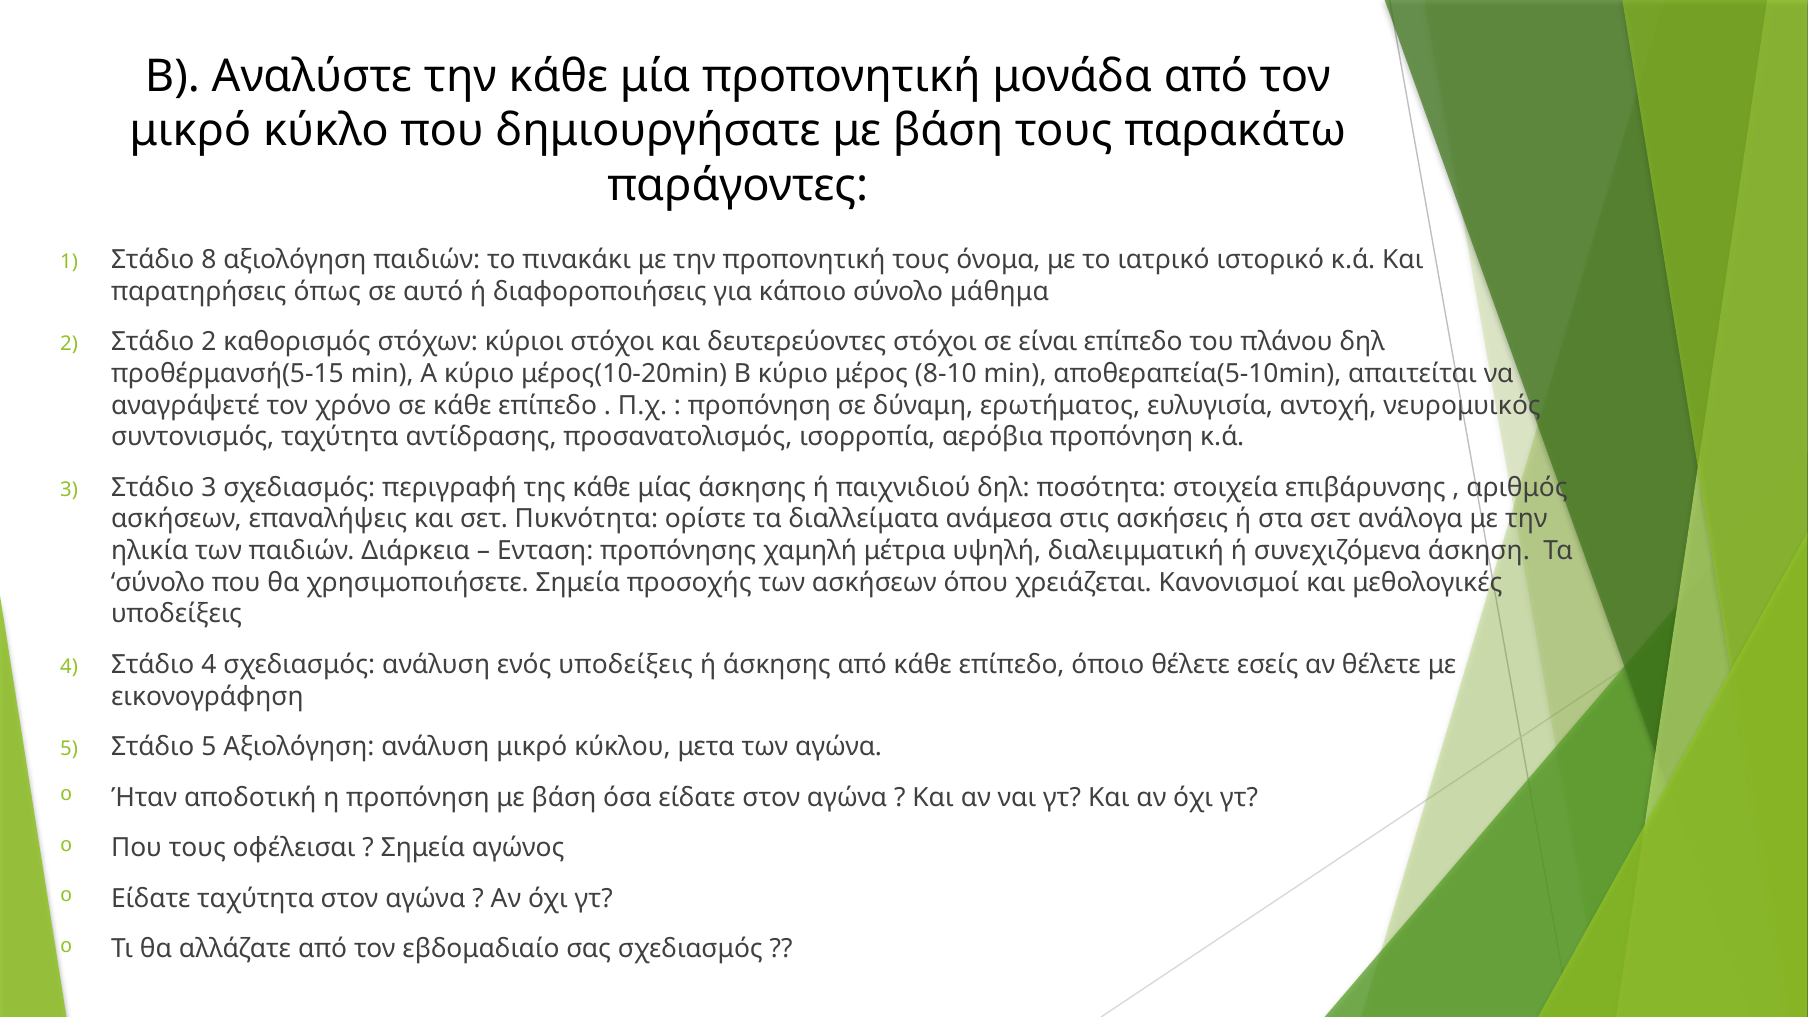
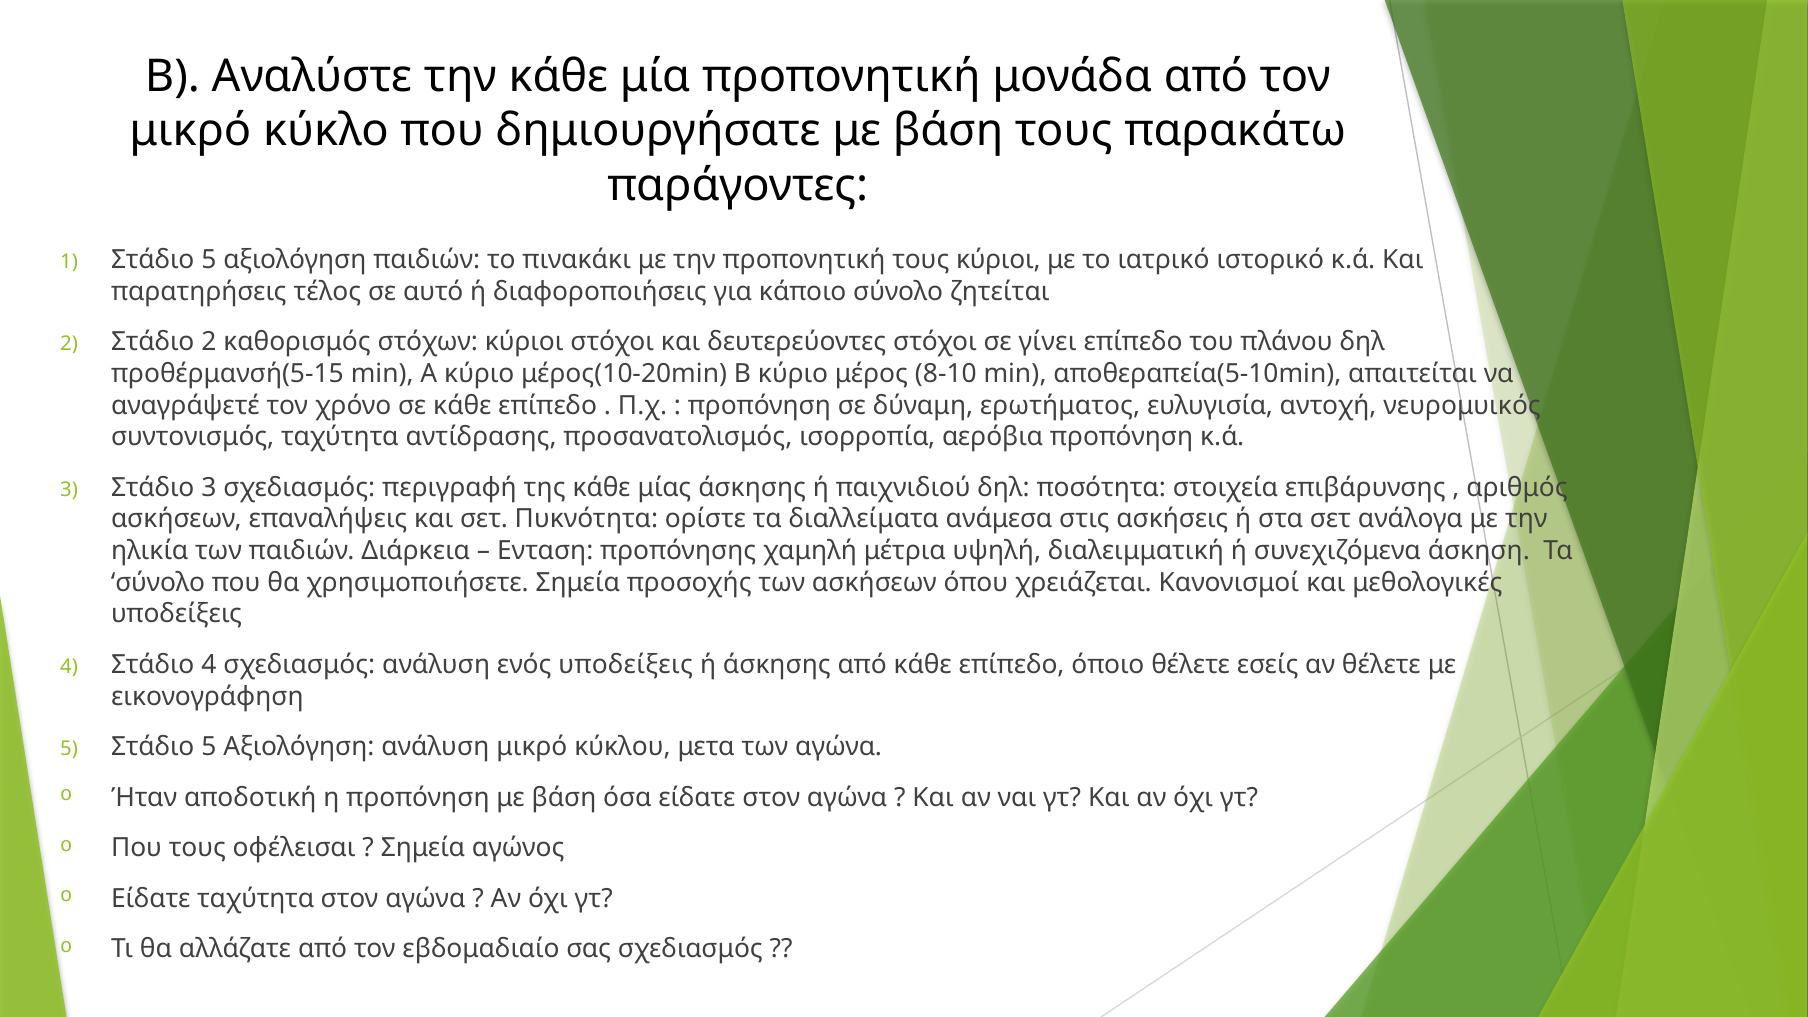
1 Στάδιο 8: 8 -> 5
τους όνομα: όνομα -> κύριοι
όπως: όπως -> τέλος
μάθημα: μάθημα -> ζητείται
είναι: είναι -> γίνει
